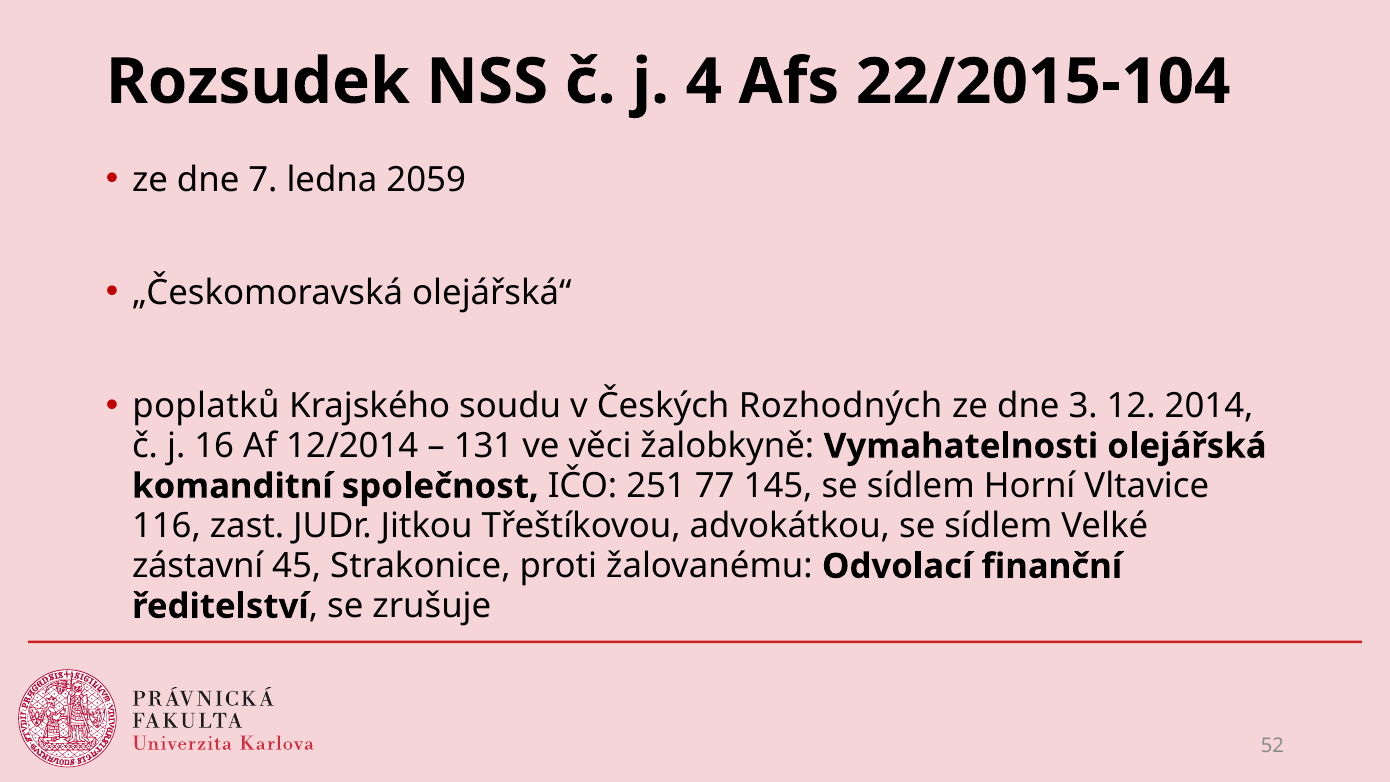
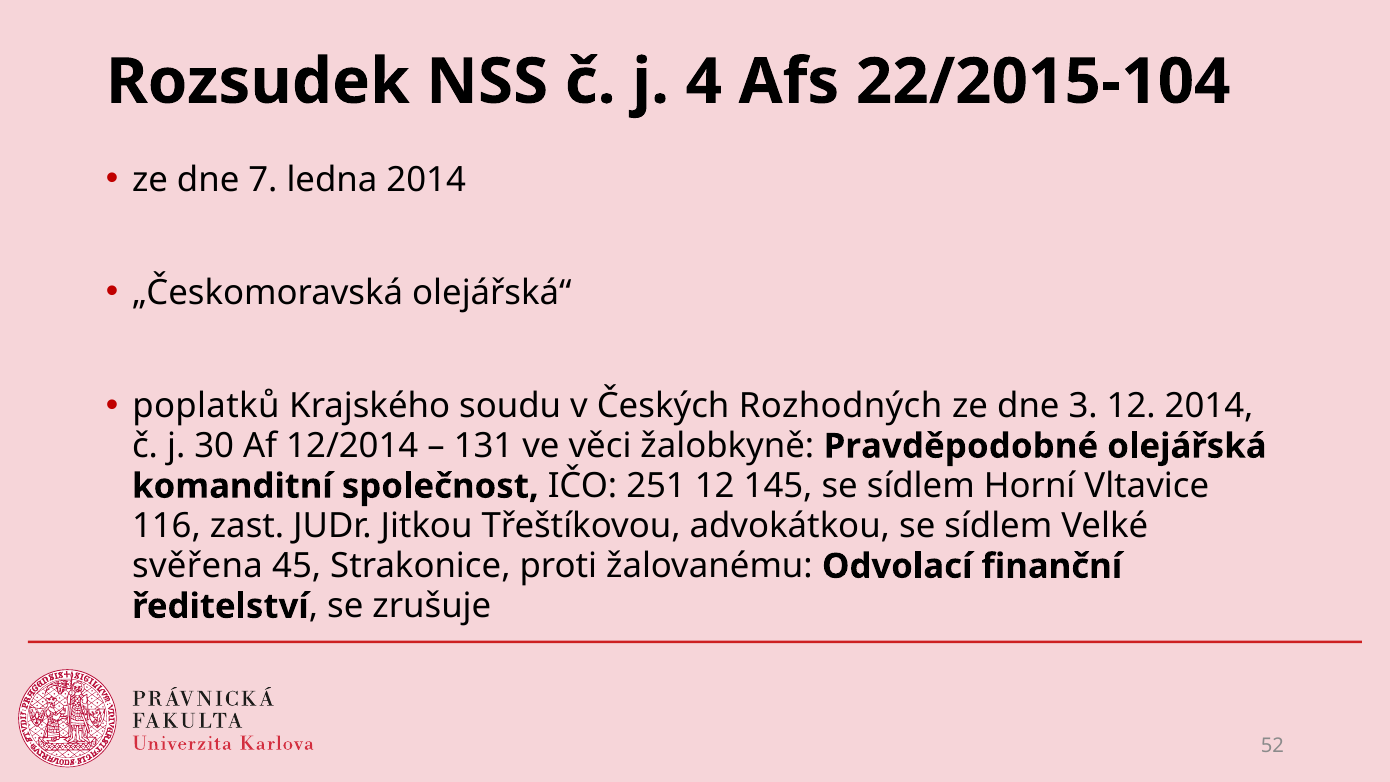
ledna 2059: 2059 -> 2014
16: 16 -> 30
Vymahatelnosti: Vymahatelnosti -> Pravděpodobné
251 77: 77 -> 12
zástavní: zástavní -> svěřena
